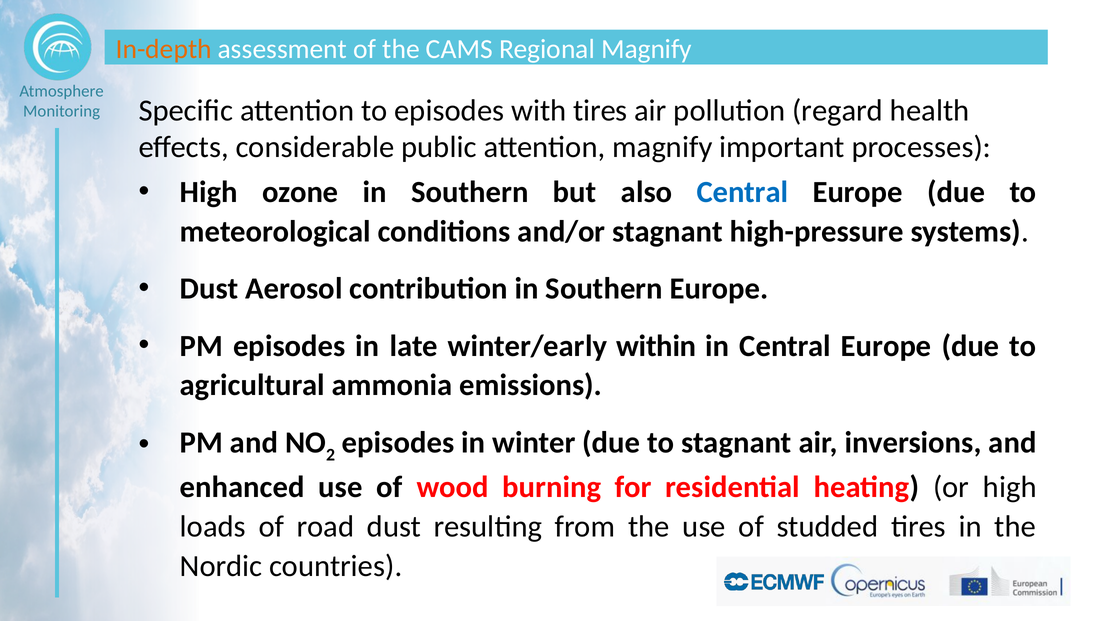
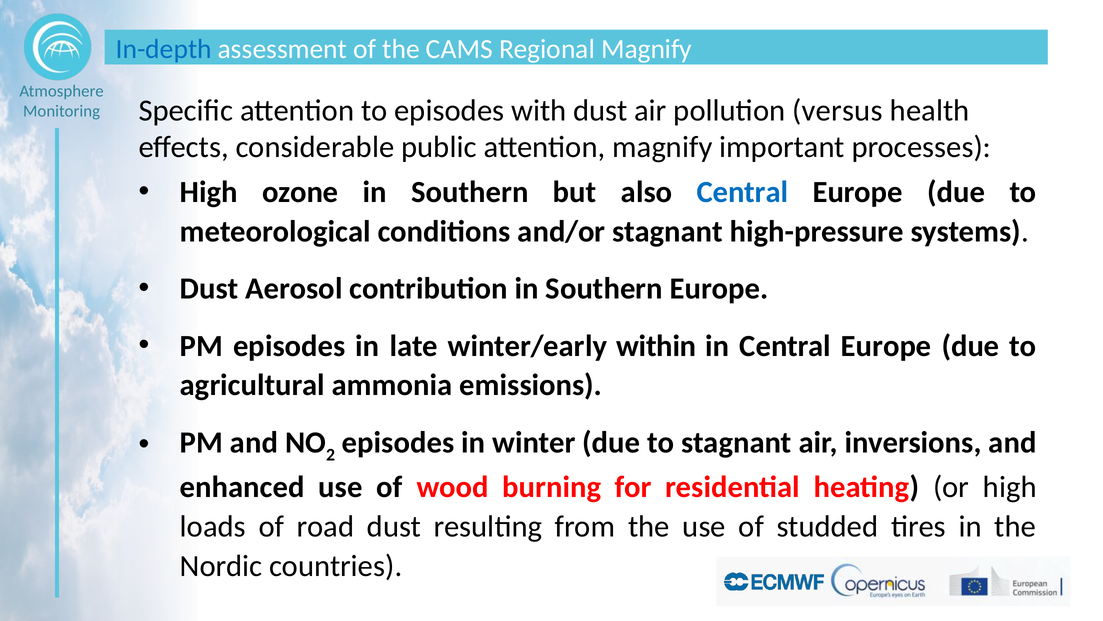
In-depth colour: orange -> blue
with tires: tires -> dust
regard: regard -> versus
